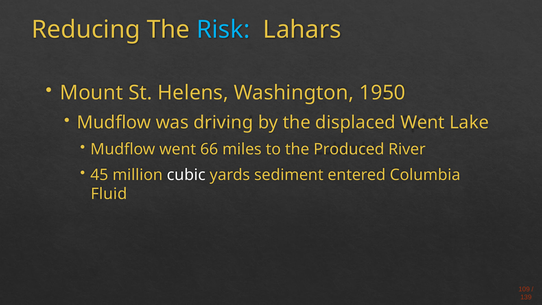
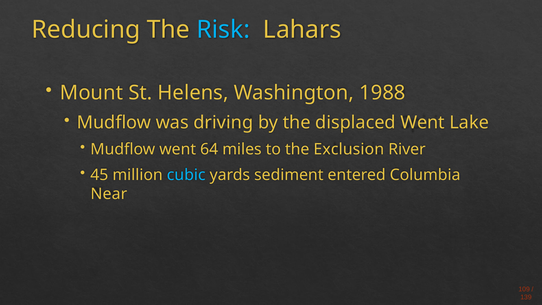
1950: 1950 -> 1988
66: 66 -> 64
Produced: Produced -> Exclusion
cubic colour: white -> light blue
Fluid: Fluid -> Near
